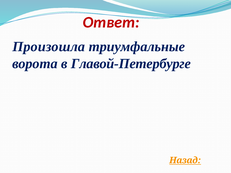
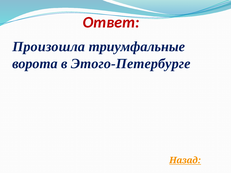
Главой-Петербурге: Главой-Петербурге -> Этого-Петербурге
